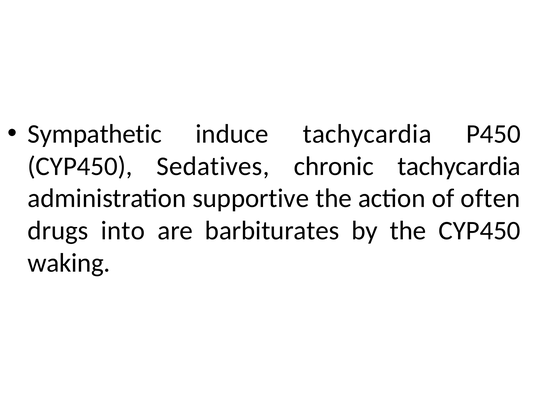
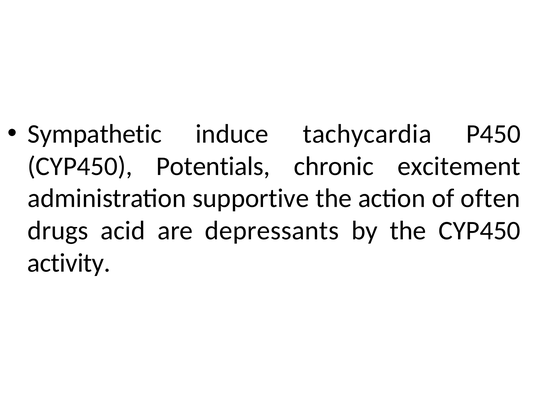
Sedatives: Sedatives -> Potentials
chronic tachycardia: tachycardia -> excitement
into: into -> acid
barbiturates: barbiturates -> depressants
waking: waking -> activity
